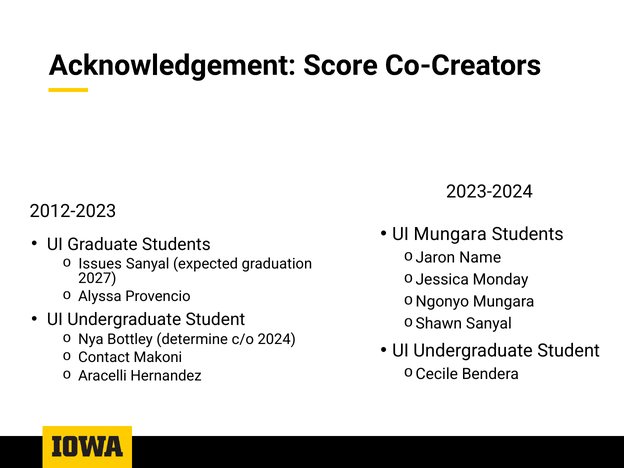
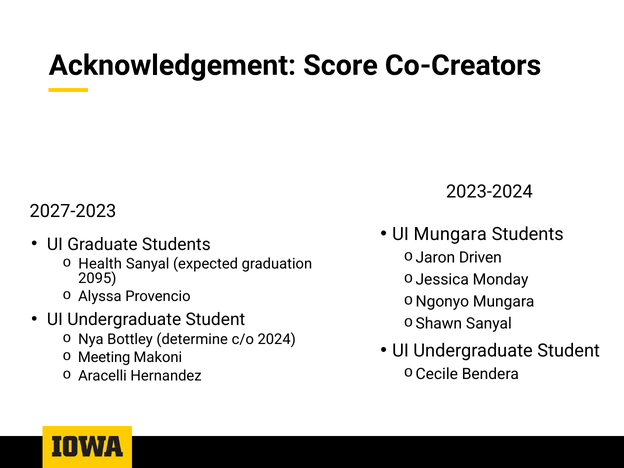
2012-2023: 2012-2023 -> 2027-2023
Name: Name -> Driven
Issues: Issues -> Health
2027: 2027 -> 2095
Contact: Contact -> Meeting
